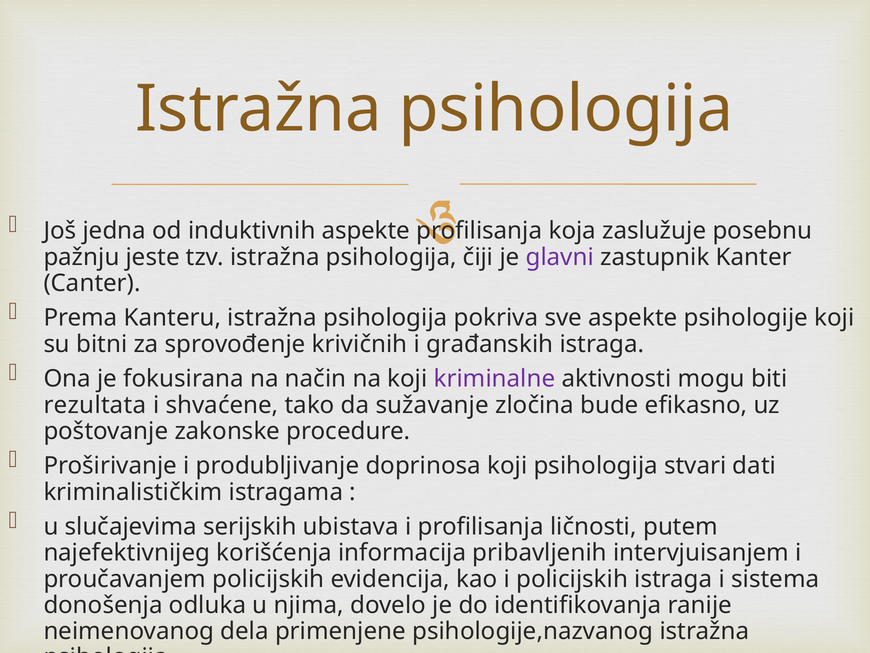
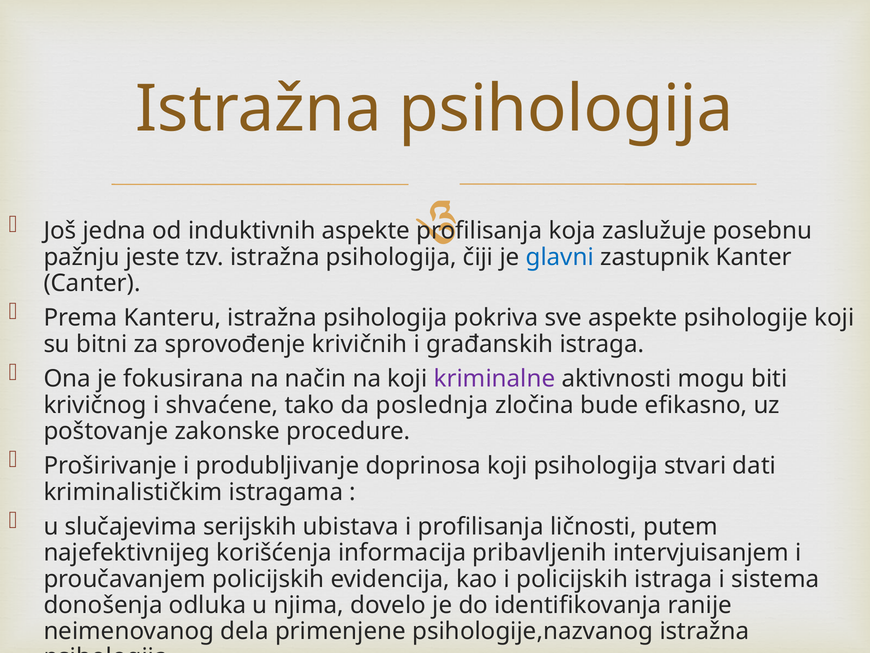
glavni colour: purple -> blue
rezultata: rezultata -> krivičnog
sužavanje: sužavanje -> poslednja
